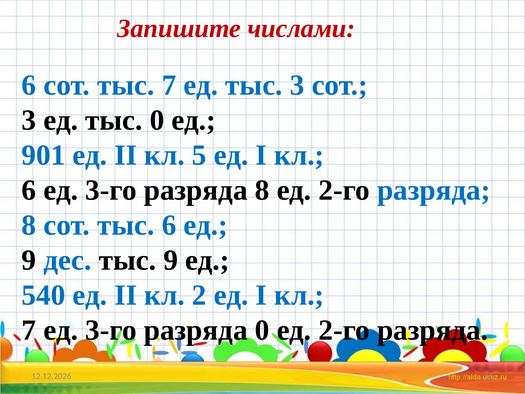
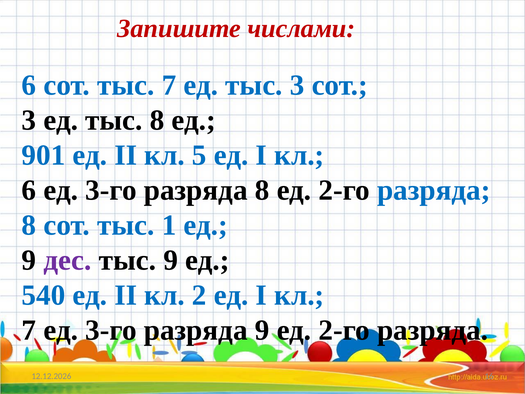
тыс 0: 0 -> 8
тыс 6: 6 -> 1
дес colour: blue -> purple
разряда 0: 0 -> 9
